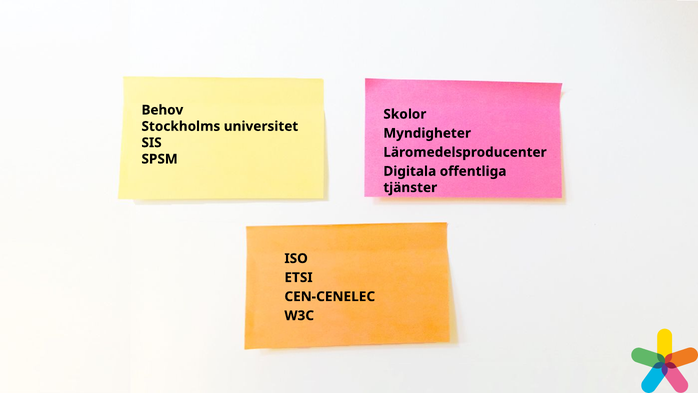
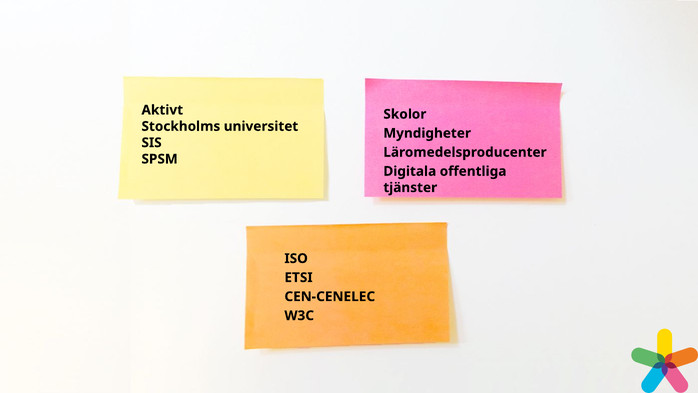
Behov: Behov -> Aktivt
